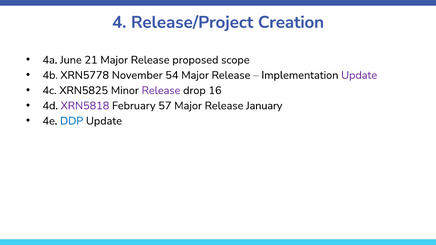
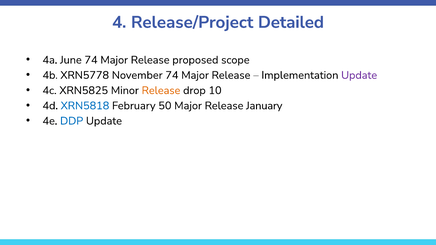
Creation: Creation -> Detailed
June 21: 21 -> 74
November 54: 54 -> 74
Release at (161, 91) colour: purple -> orange
16: 16 -> 10
XRN5818 colour: purple -> blue
57: 57 -> 50
